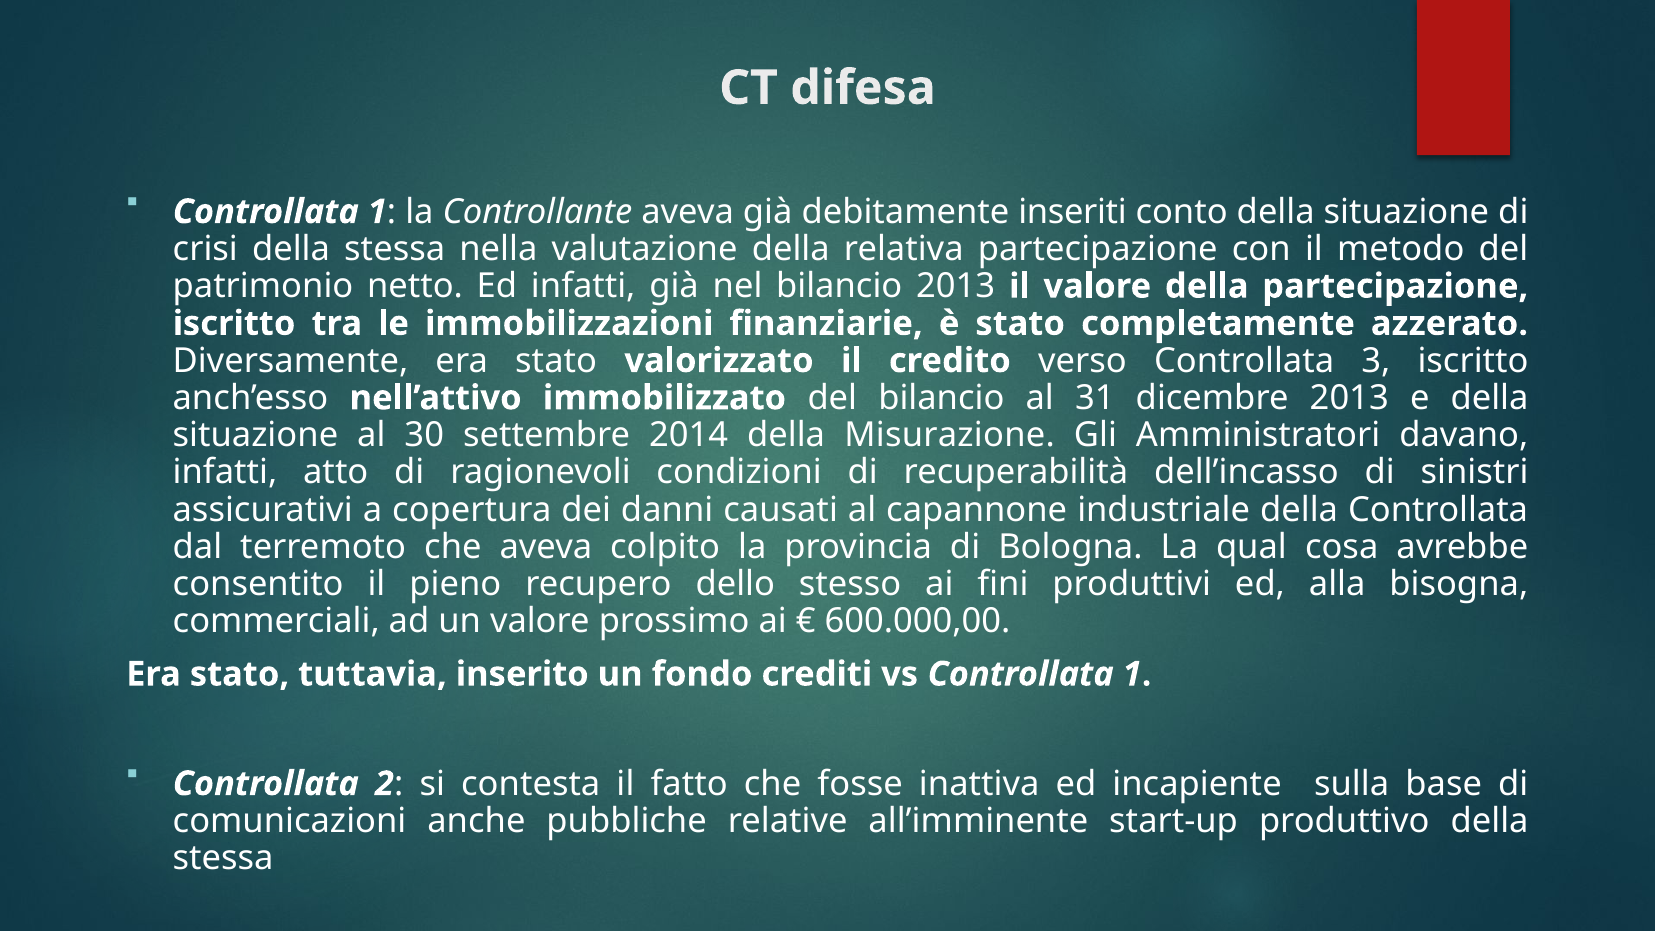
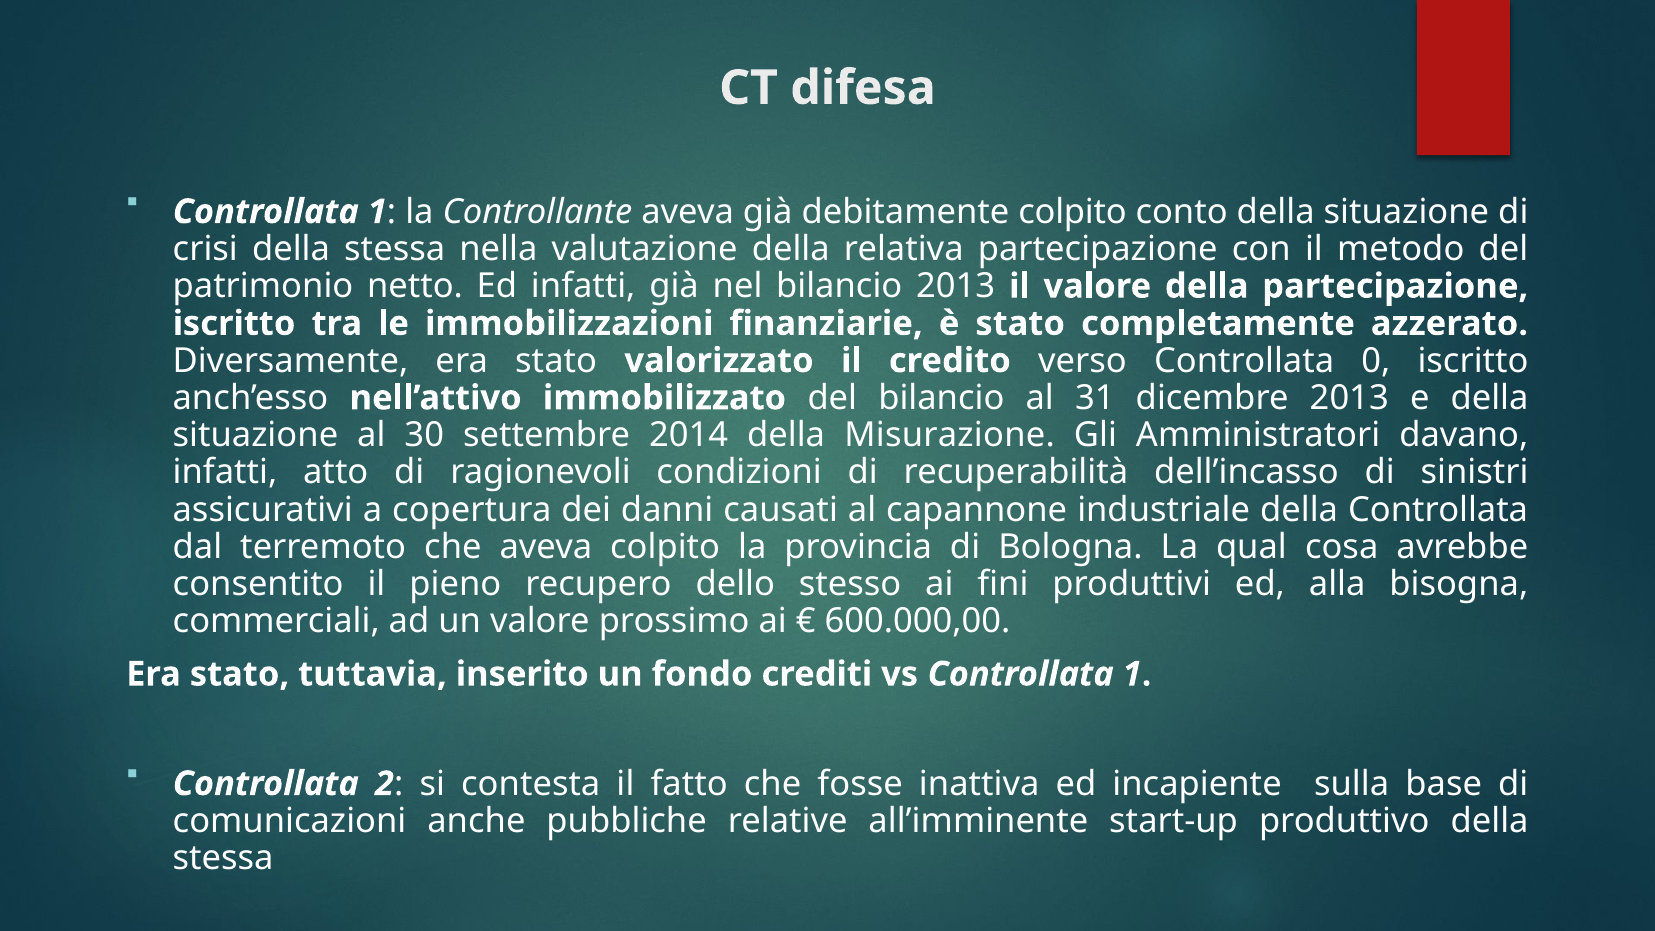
debitamente inseriti: inseriti -> colpito
3: 3 -> 0
